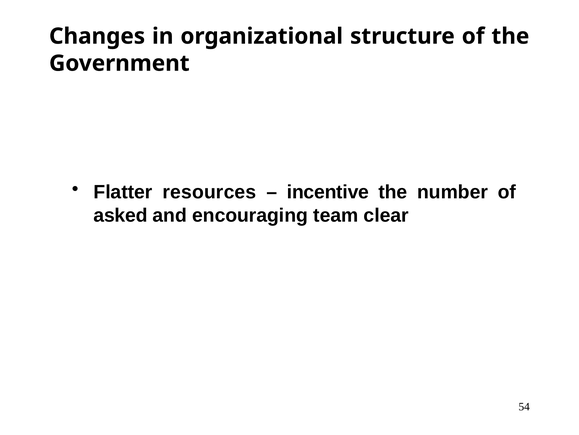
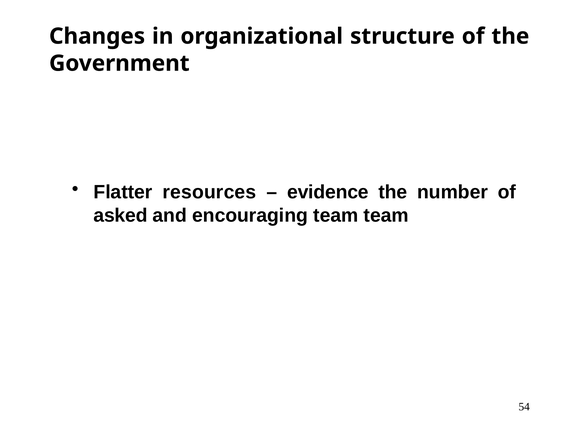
incentive: incentive -> evidence
team clear: clear -> team
